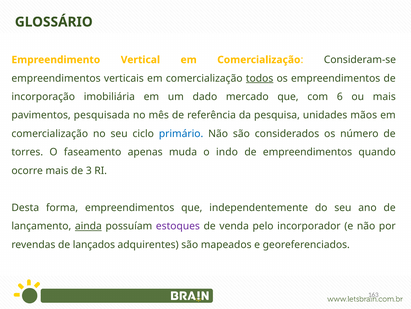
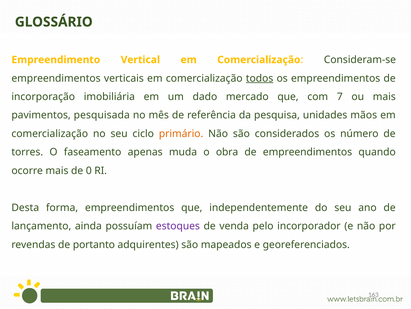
6: 6 -> 7
primário colour: blue -> orange
indo: indo -> obra
3: 3 -> 0
ainda underline: present -> none
lançados: lançados -> portanto
